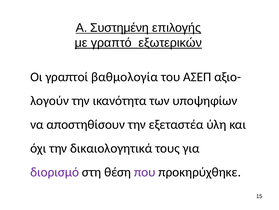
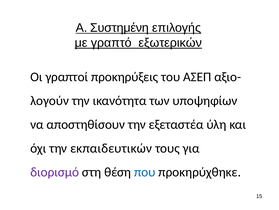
βαθμολογία: βαθμολογία -> προκηρύξεις
δικαιολογητικά: δικαιολογητικά -> εκπαιδευτικών
που colour: purple -> blue
